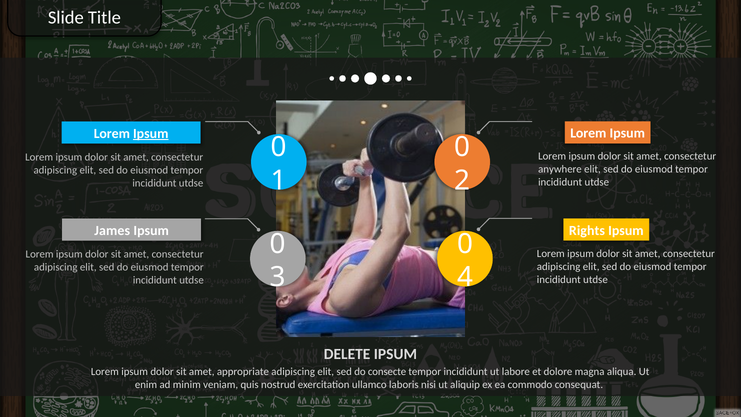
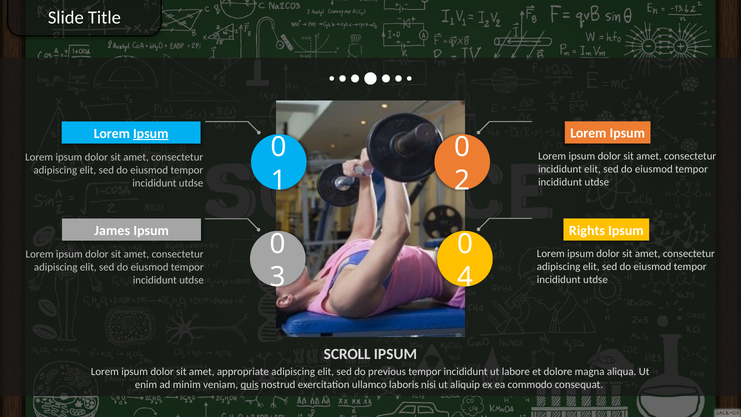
anywhere at (560, 169): anywhere -> incididunt
DELETE: DELETE -> SCROLL
consecte: consecte -> previous
quis underline: none -> present
